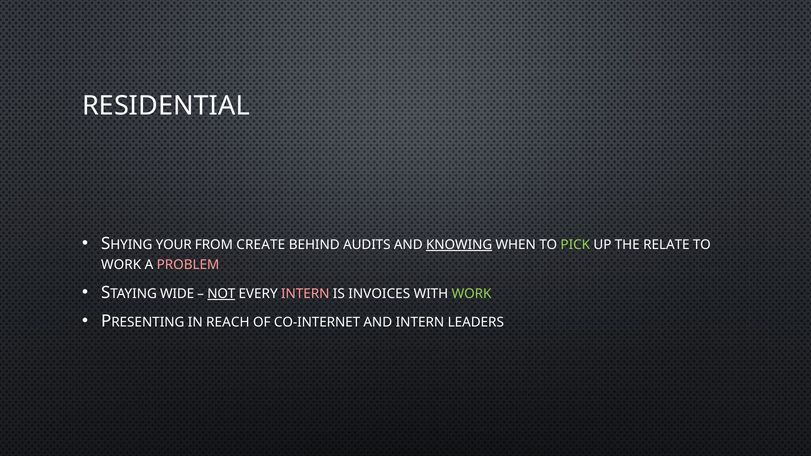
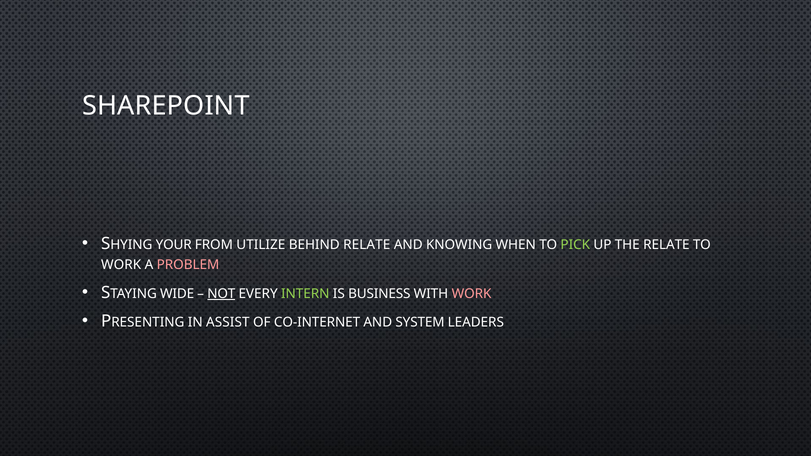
RESIDENTIAL: RESIDENTIAL -> SHAREPOINT
CREATE: CREATE -> UTILIZE
BEHIND AUDITS: AUDITS -> RELATE
KNOWING underline: present -> none
INTERN at (305, 294) colour: pink -> light green
INVOICES: INVOICES -> BUSINESS
WORK at (472, 294) colour: light green -> pink
REACH: REACH -> ASSIST
AND INTERN: INTERN -> SYSTEM
